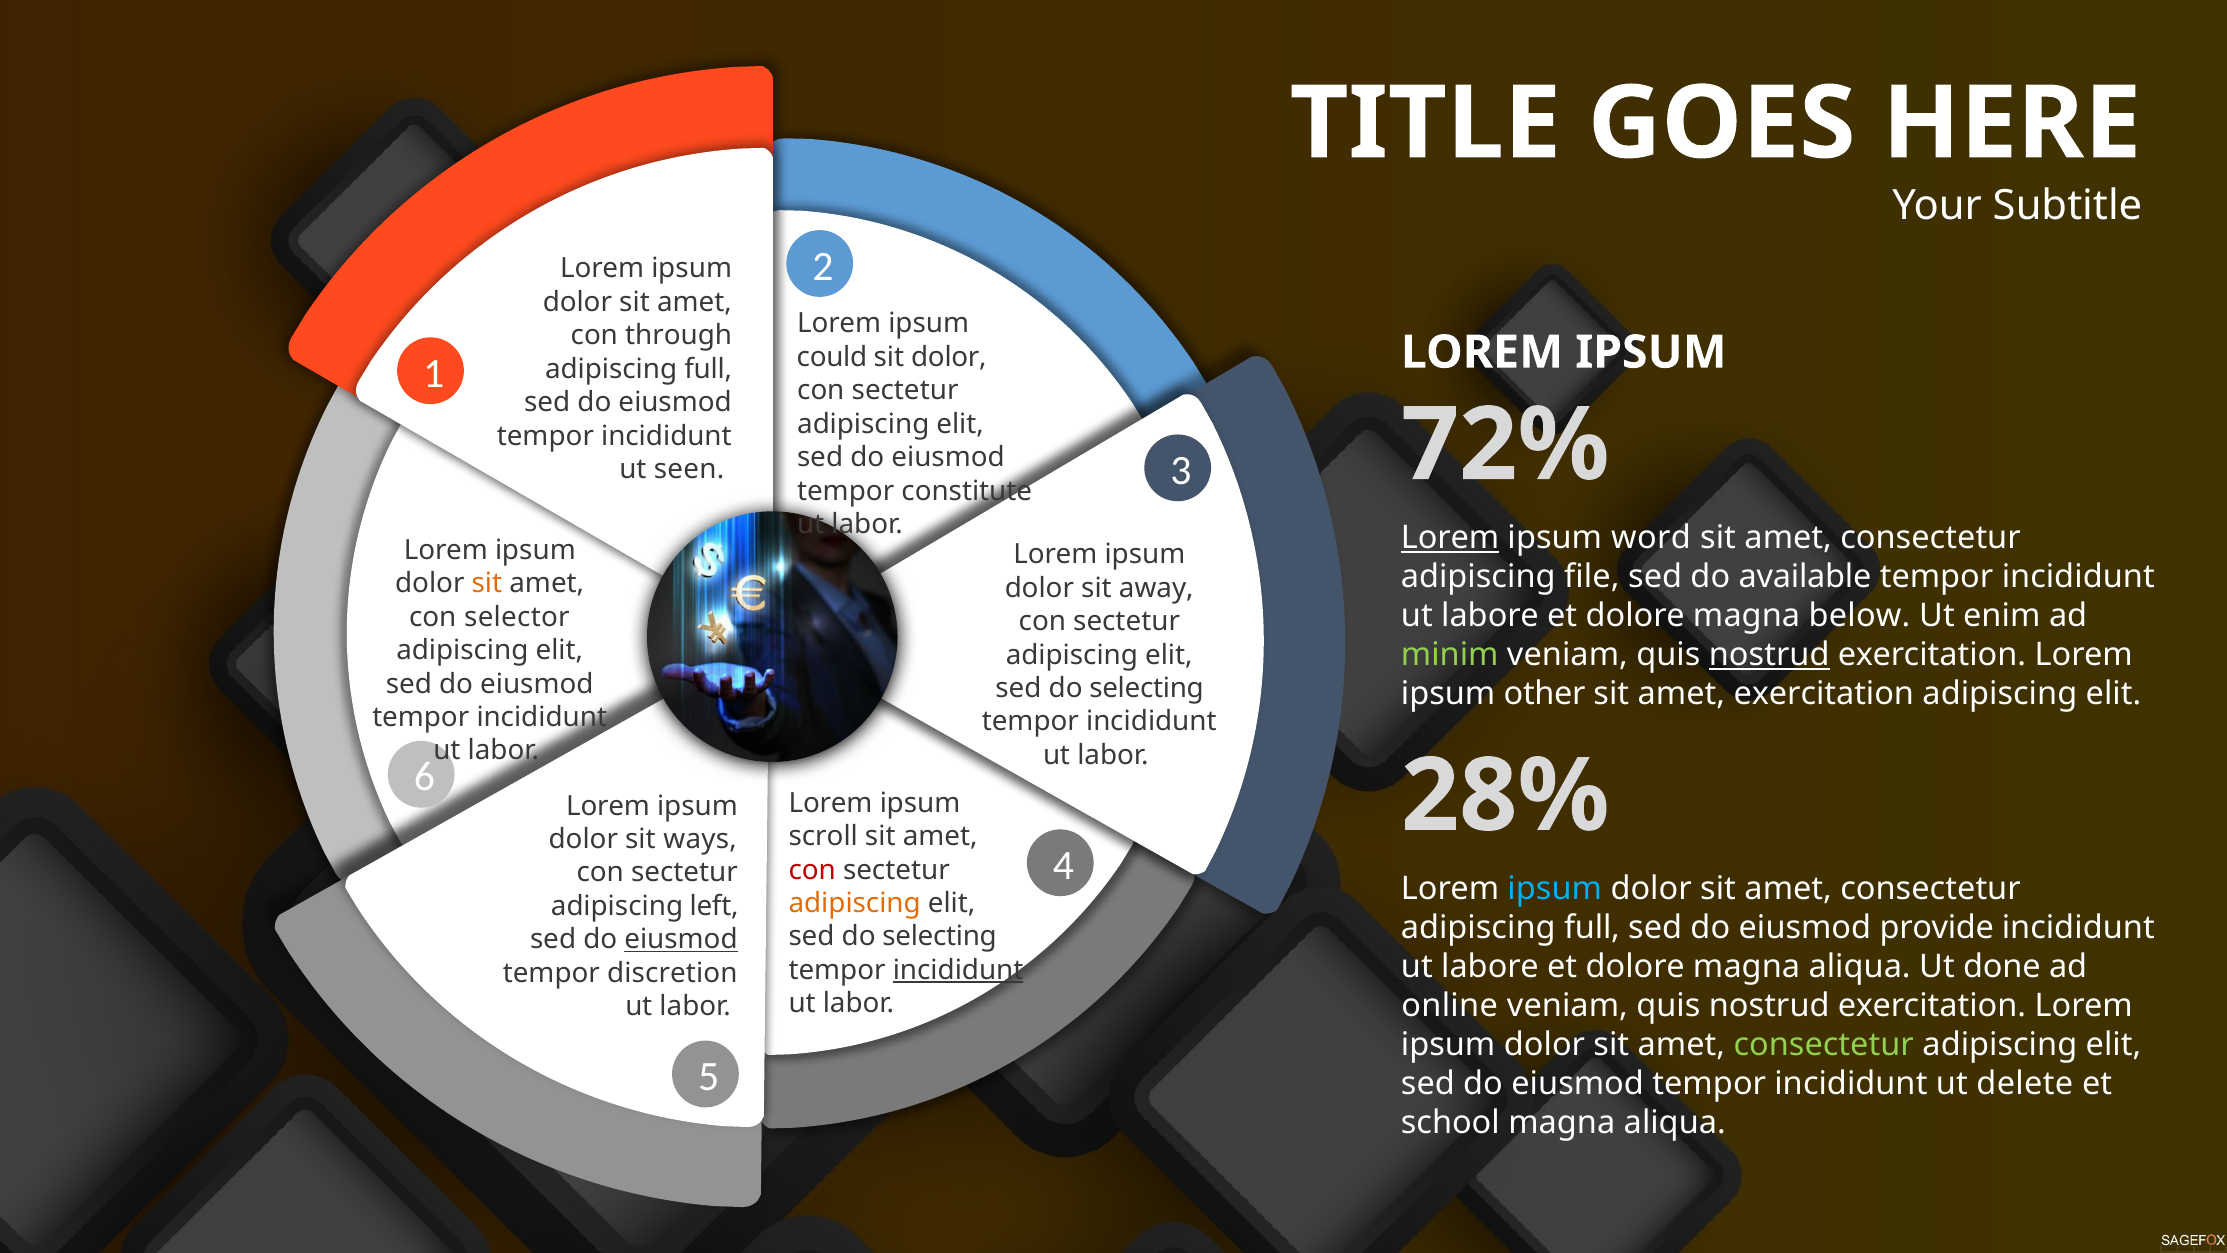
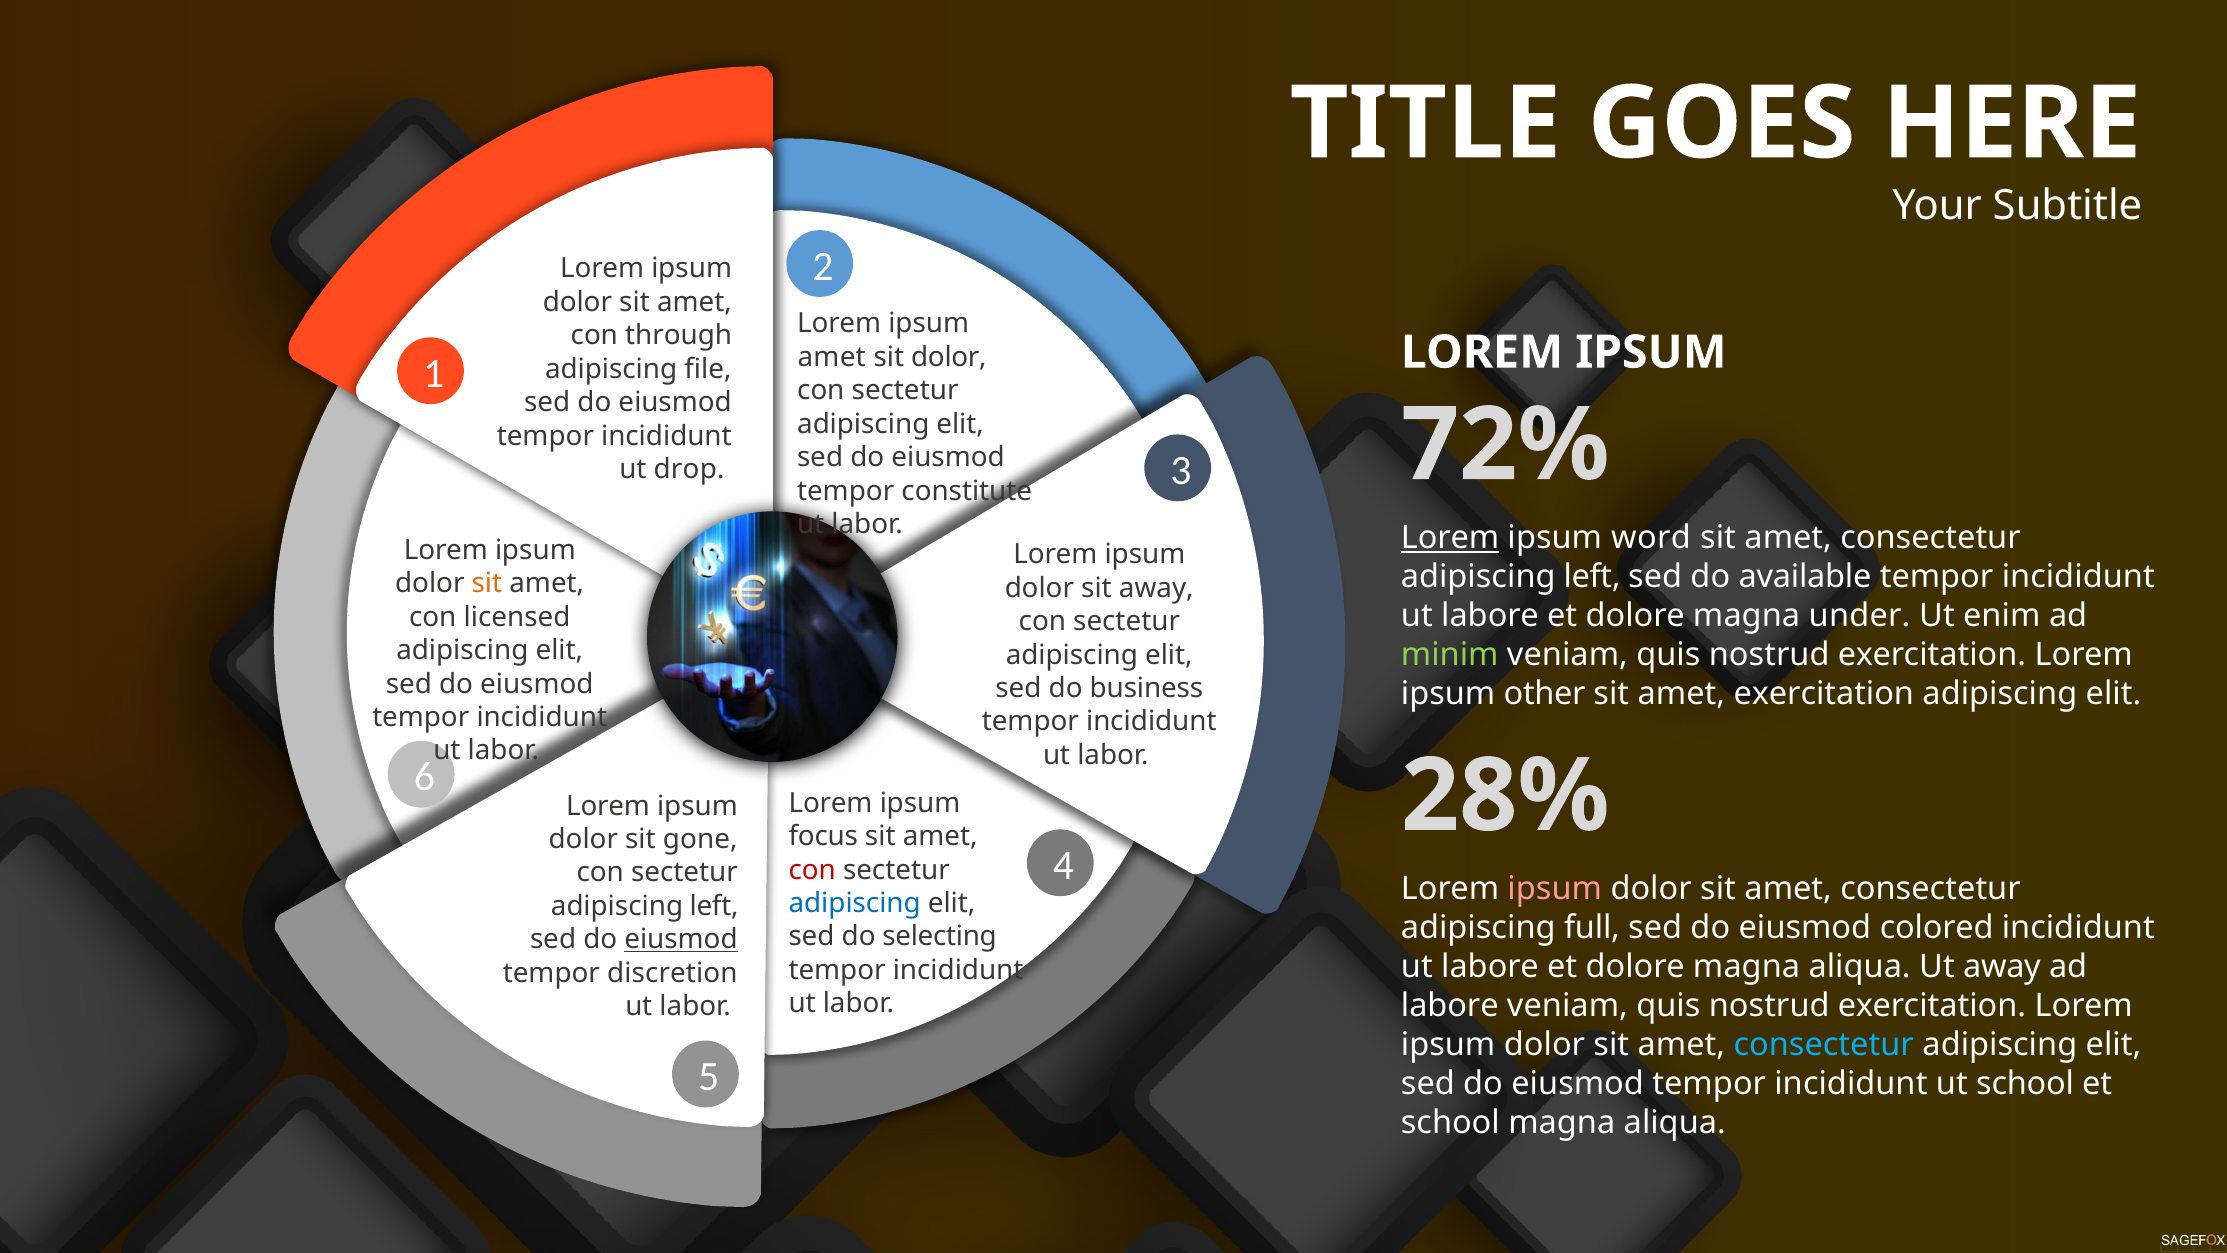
could at (832, 357): could -> amet
full at (708, 369): full -> file
seen: seen -> drop
file at (1592, 577): file -> left
below: below -> under
selector: selector -> licensed
nostrud at (1769, 655) underline: present -> none
selecting at (1147, 688): selecting -> business
scroll: scroll -> focus
ways: ways -> gone
ipsum at (1555, 889) colour: light blue -> pink
adipiscing at (855, 903) colour: orange -> blue
provide: provide -> colored
Ut done: done -> away
incididunt at (958, 970) underline: present -> none
online at (1450, 1006): online -> labore
consectetur at (1824, 1045) colour: light green -> light blue
ut delete: delete -> school
